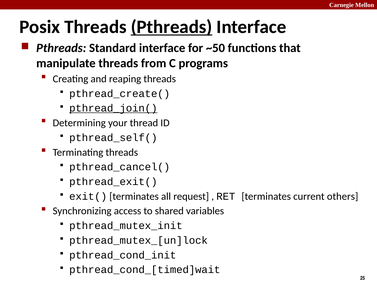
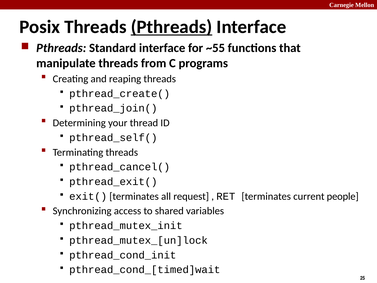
~50: ~50 -> ~55
pthread_join( underline: present -> none
others: others -> people
